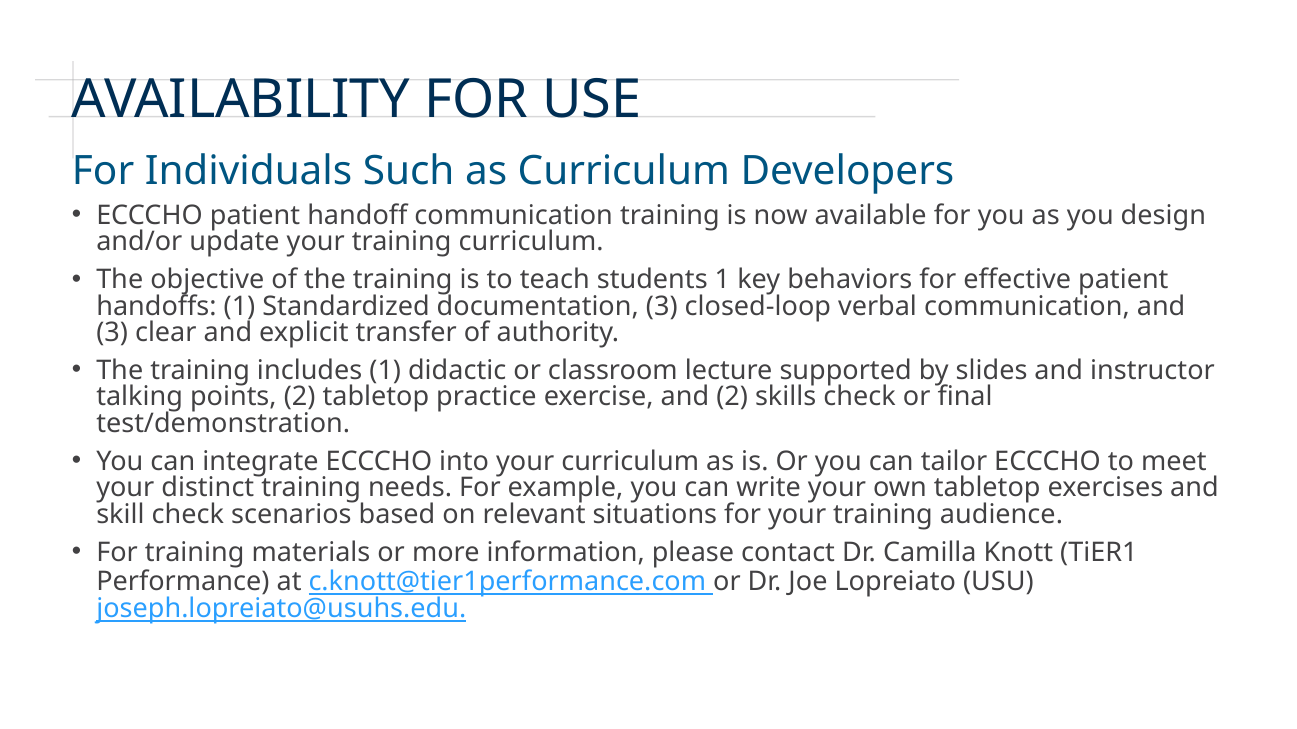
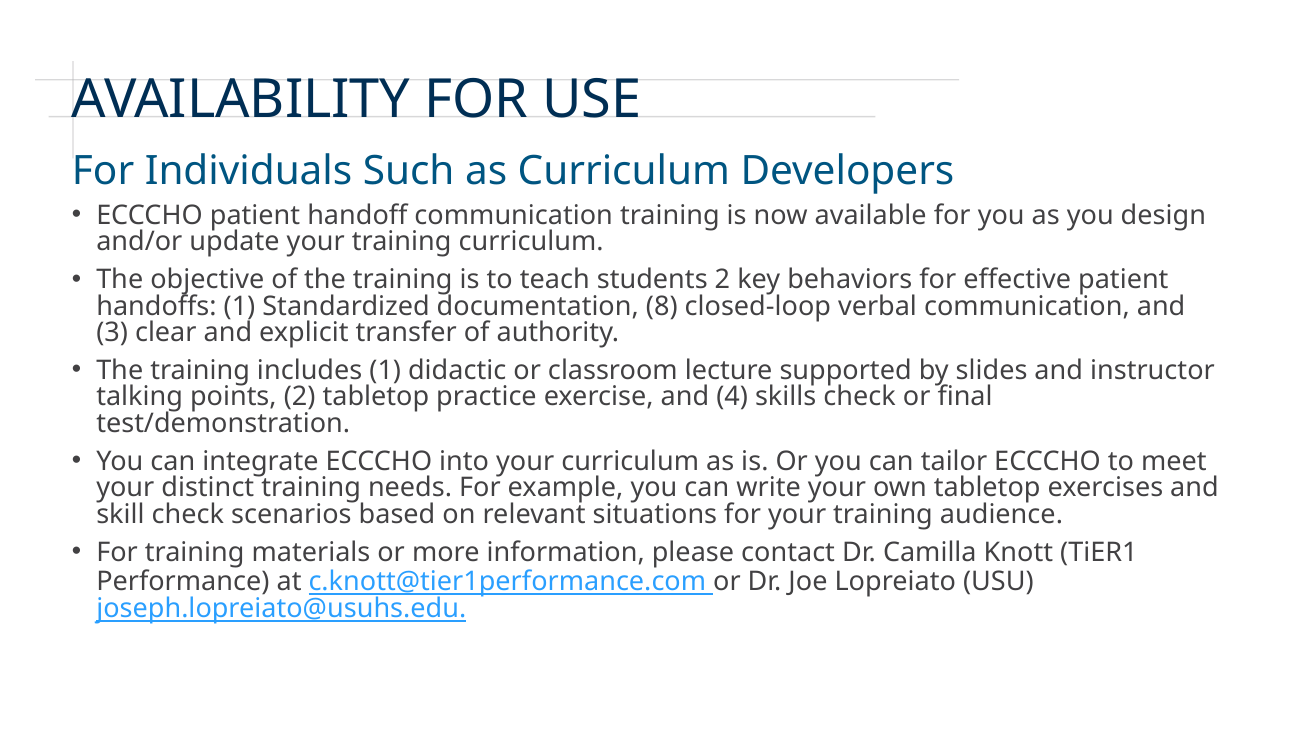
students 1: 1 -> 2
documentation 3: 3 -> 8
and 2: 2 -> 4
